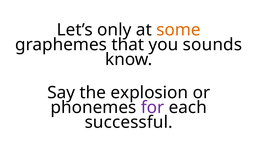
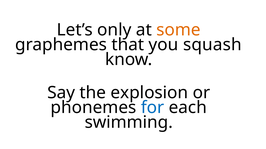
sounds: sounds -> squash
for colour: purple -> blue
successful: successful -> swimming
